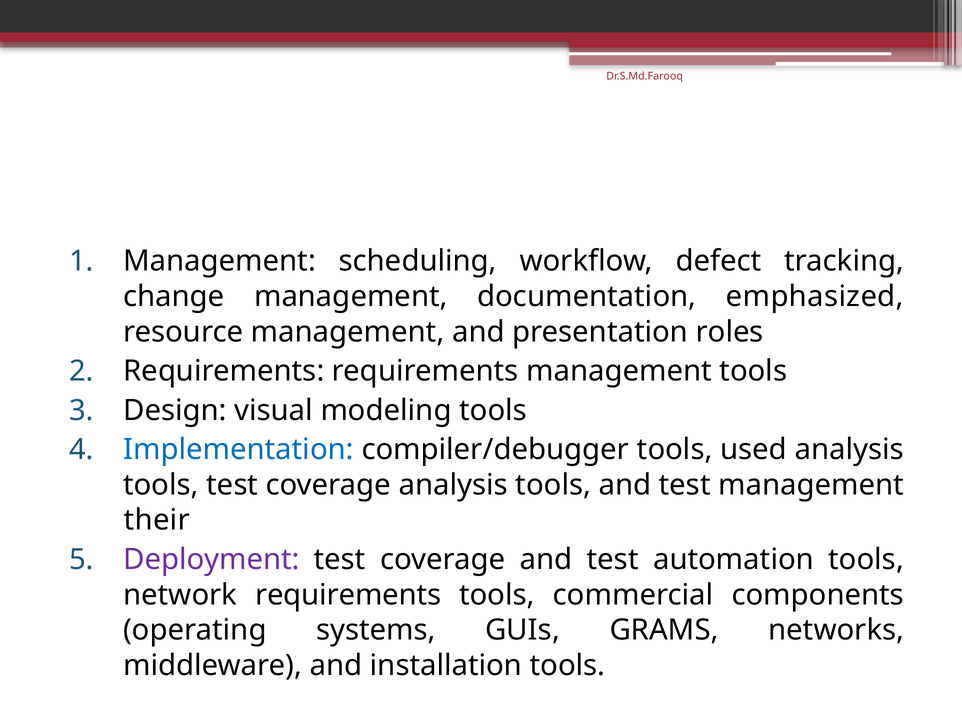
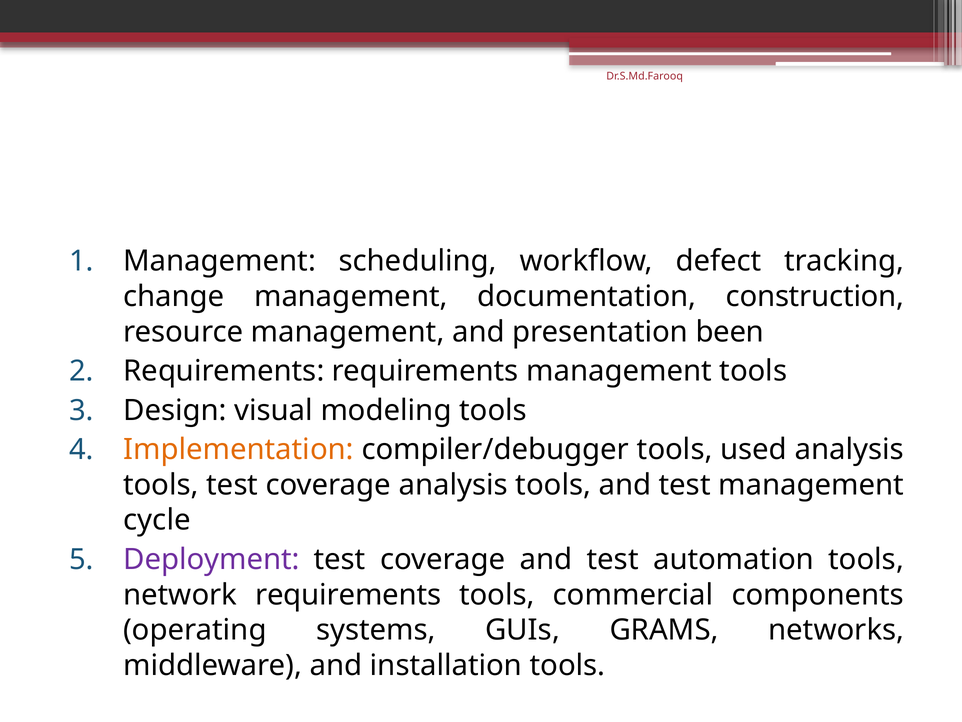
emphasized: emphasized -> construction
roles: roles -> been
Implementation colour: blue -> orange
their: their -> cycle
